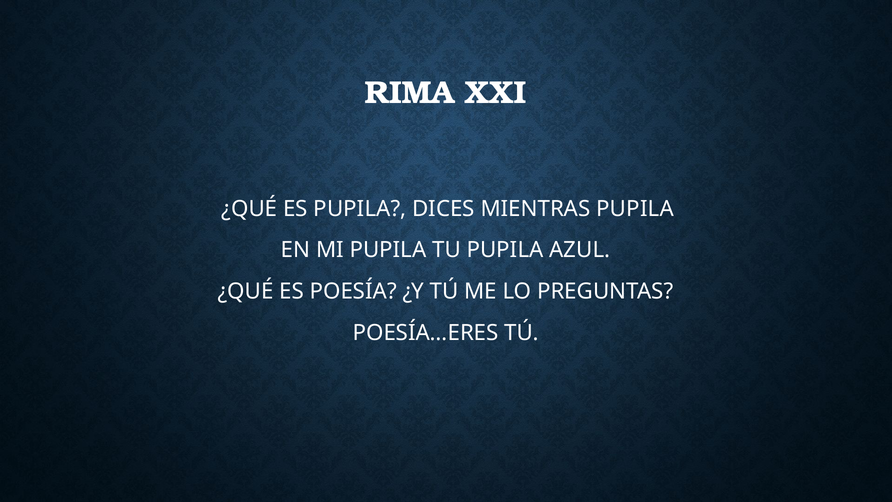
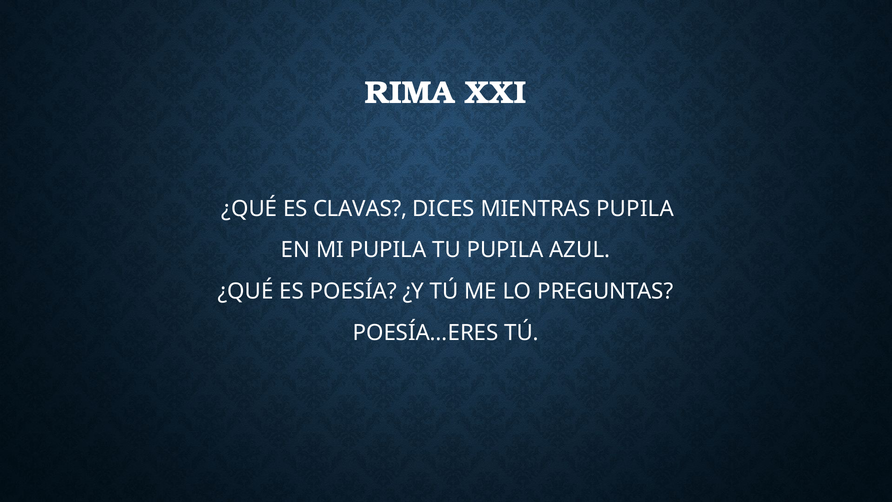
ES PUPILA: PUPILA -> CLAVAS
